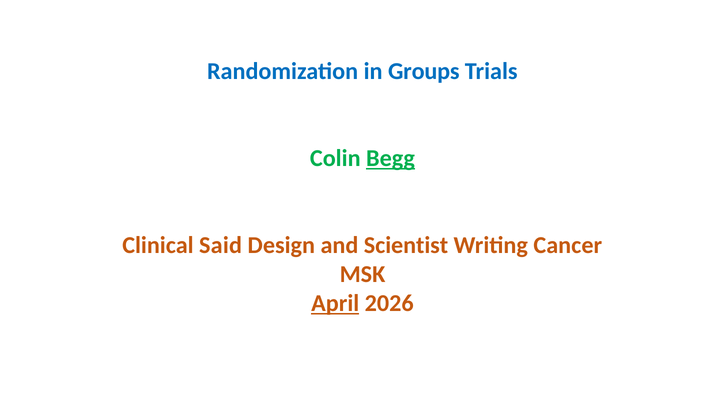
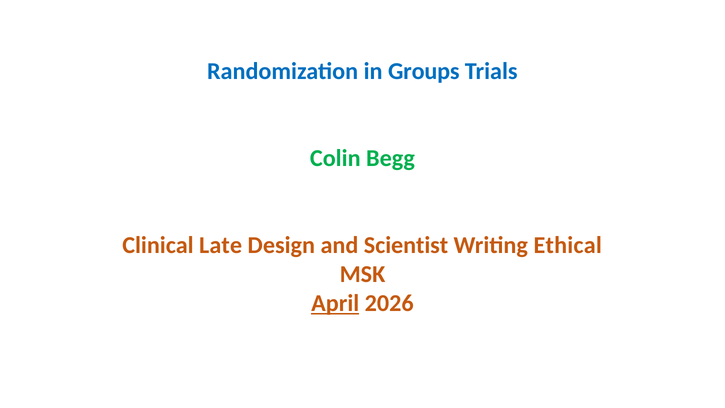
Begg underline: present -> none
Said: Said -> Late
Cancer: Cancer -> Ethical
